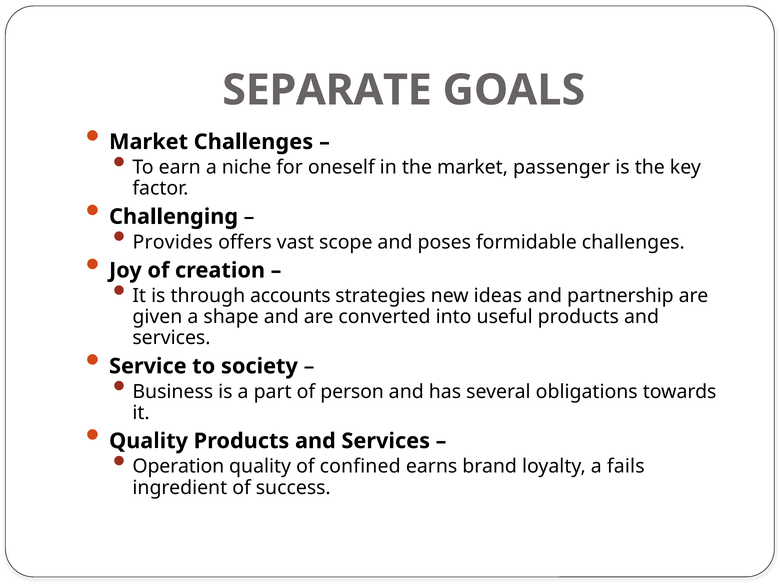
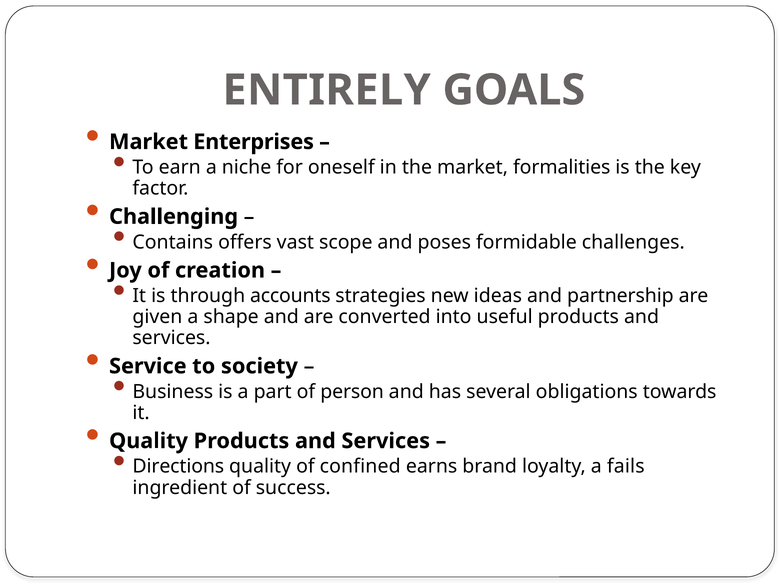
SEPARATE: SEPARATE -> ENTIRELY
Market Challenges: Challenges -> Enterprises
passenger: passenger -> formalities
Provides: Provides -> Contains
Operation: Operation -> Directions
